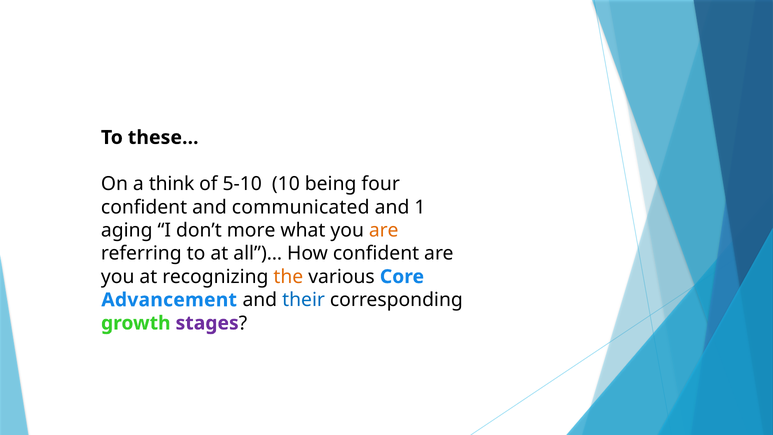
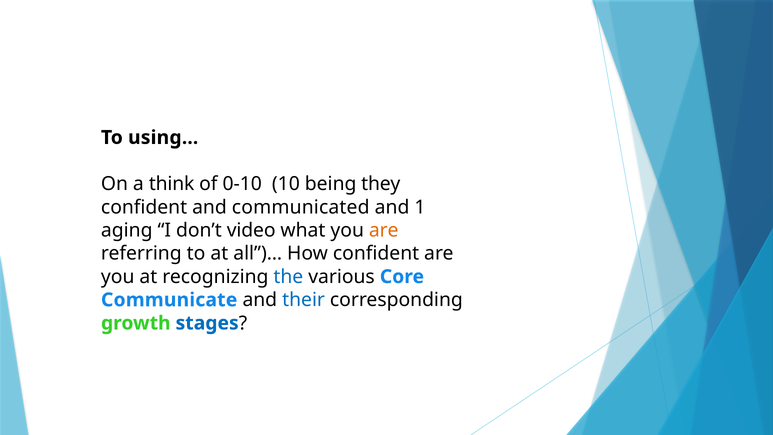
these…: these… -> using…
5-10: 5-10 -> 0-10
four: four -> they
more: more -> video
the colour: orange -> blue
Advancement: Advancement -> Communicate
stages colour: purple -> blue
